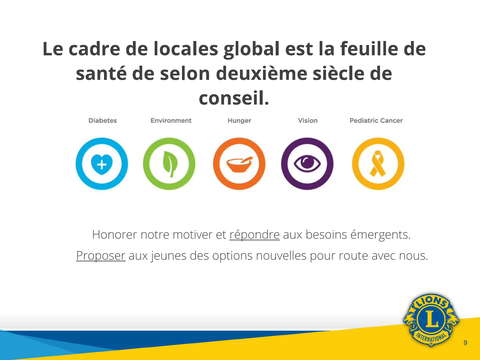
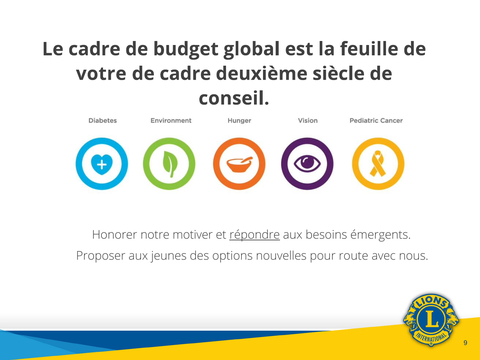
locales: locales -> budget
santé: santé -> votre
de selon: selon -> cadre
Proposer underline: present -> none
